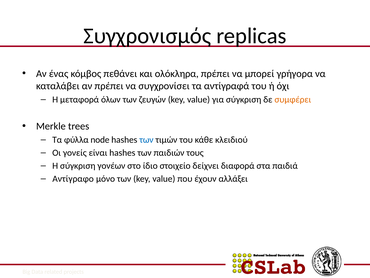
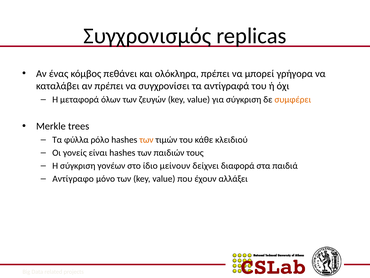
node: node -> ρόλο
των at (146, 140) colour: blue -> orange
στοιχείο: στοιχείο -> μείνουν
